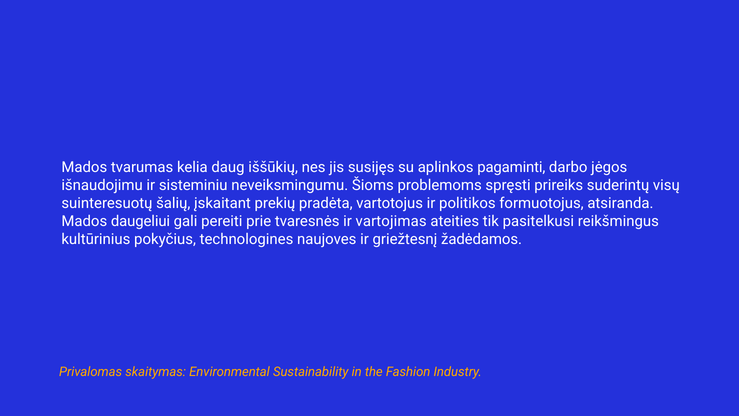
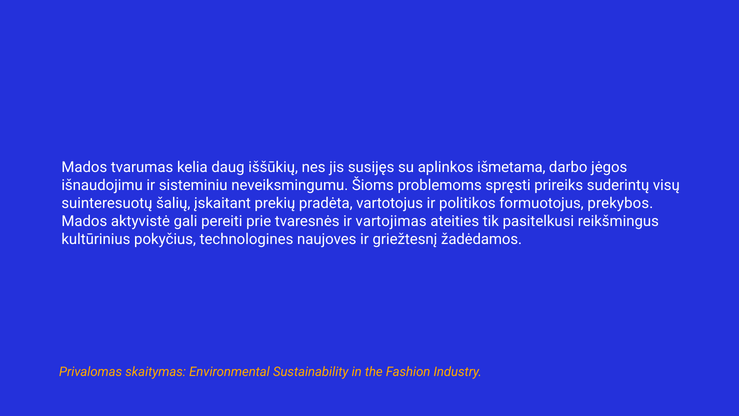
pagaminti: pagaminti -> išmetama
atsiranda: atsiranda -> prekybos
daugeliui: daugeliui -> aktyvistė
